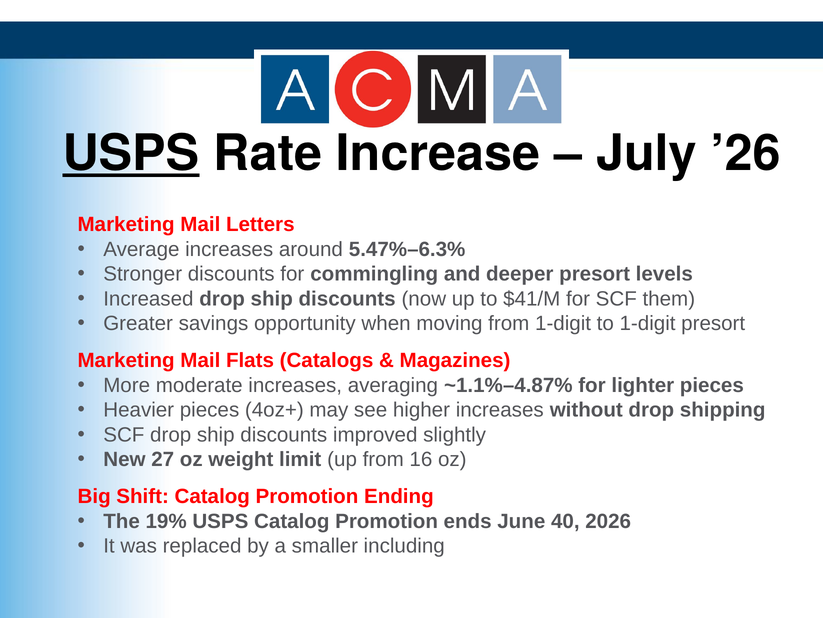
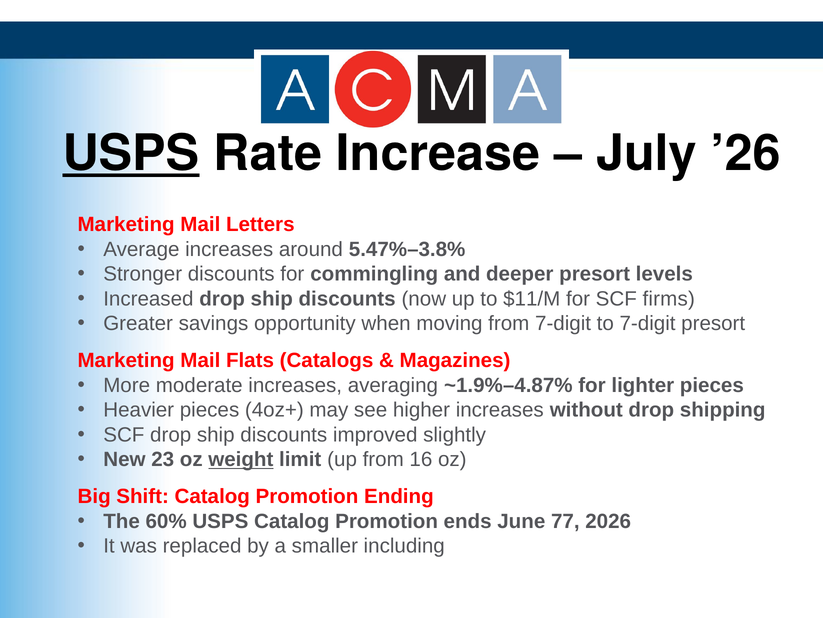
5.47%–6.3%: 5.47%–6.3% -> 5.47%–3.8%
$41/M: $41/M -> $11/M
them: them -> firms
from 1-digit: 1-digit -> 7-digit
to 1-digit: 1-digit -> 7-digit
~1.1%–4.87%: ~1.1%–4.87% -> ~1.9%–4.87%
27: 27 -> 23
weight underline: none -> present
19%: 19% -> 60%
40: 40 -> 77
